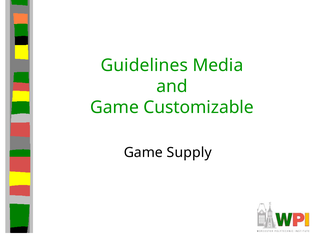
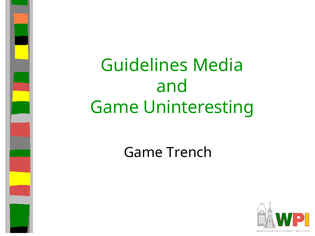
Customizable: Customizable -> Uninteresting
Supply: Supply -> Trench
